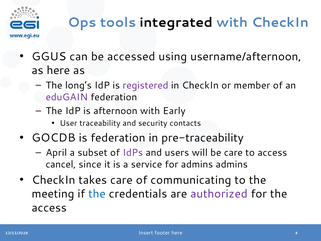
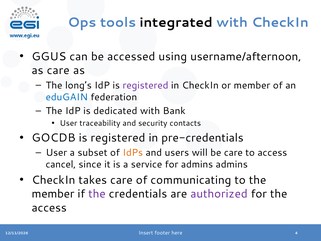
as here: here -> care
eduGAIN colour: purple -> blue
afternoon: afternoon -> dedicated
Early: Early -> Bank
GOCDB is federation: federation -> registered
pre-traceability: pre-traceability -> pre-credentials
April at (56, 153): April -> User
IdPs colour: purple -> orange
meeting at (53, 194): meeting -> member
the at (97, 194) colour: blue -> purple
